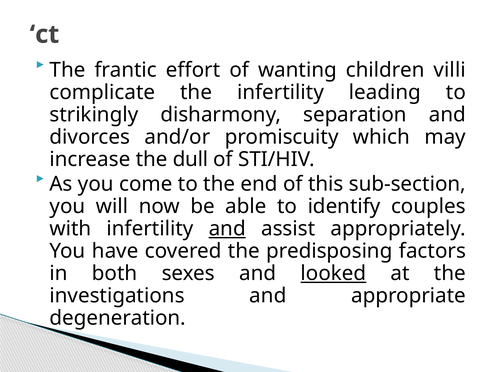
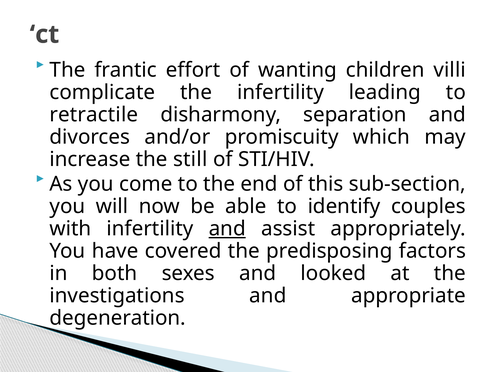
strikingly: strikingly -> retractile
dull: dull -> still
looked underline: present -> none
